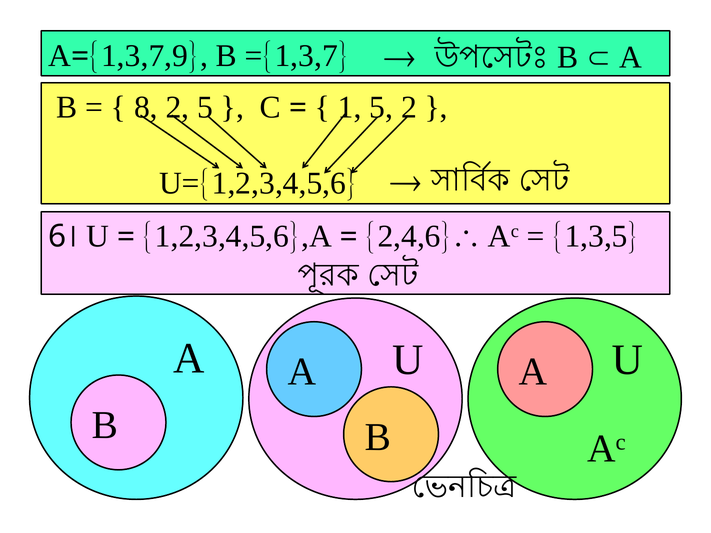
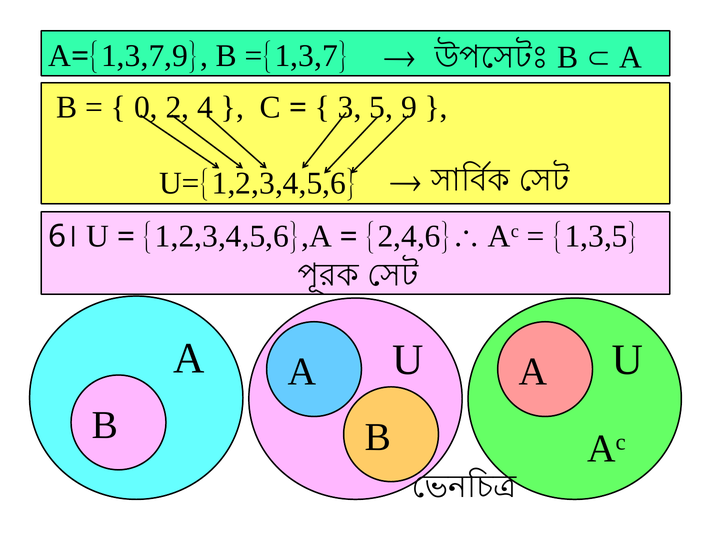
8: 8 -> 0
2 5: 5 -> 4
1: 1 -> 3
5 2: 2 -> 9
